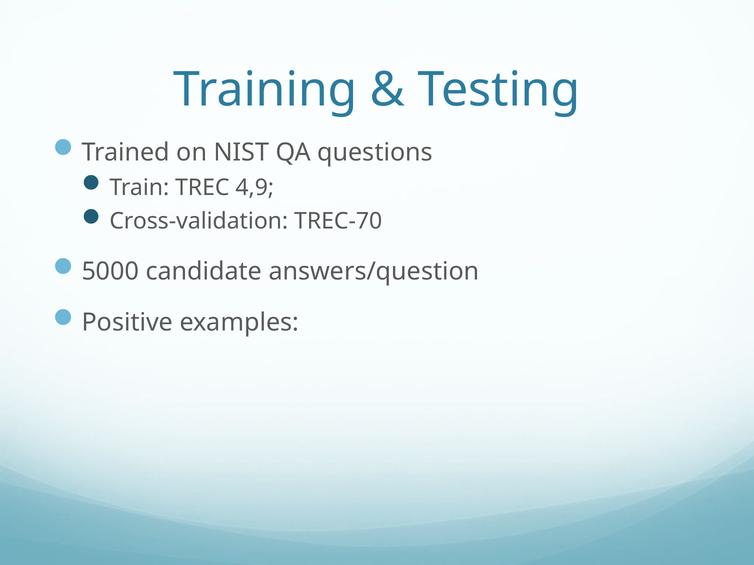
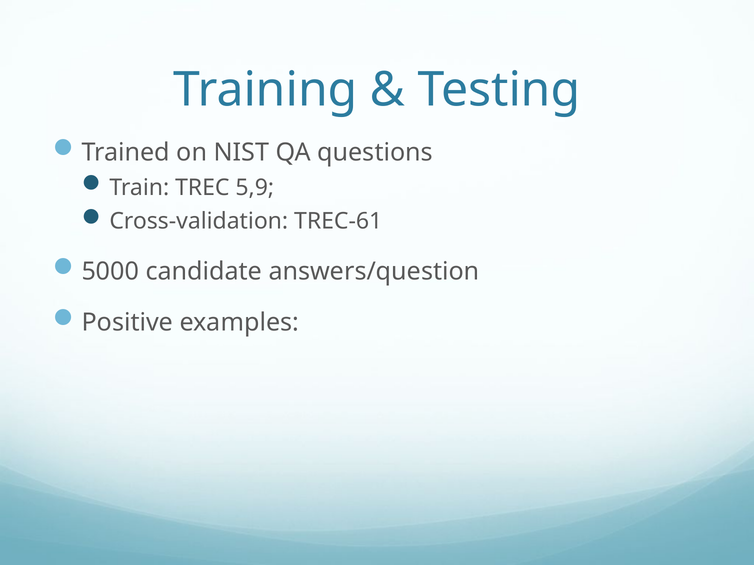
4,9: 4,9 -> 5,9
TREC-70: TREC-70 -> TREC-61
